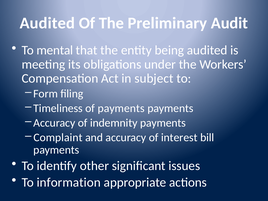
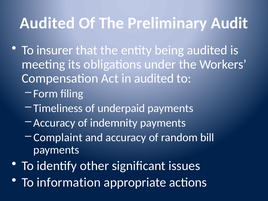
mental: mental -> insurer
in subject: subject -> audited
of payments: payments -> underpaid
interest: interest -> random
